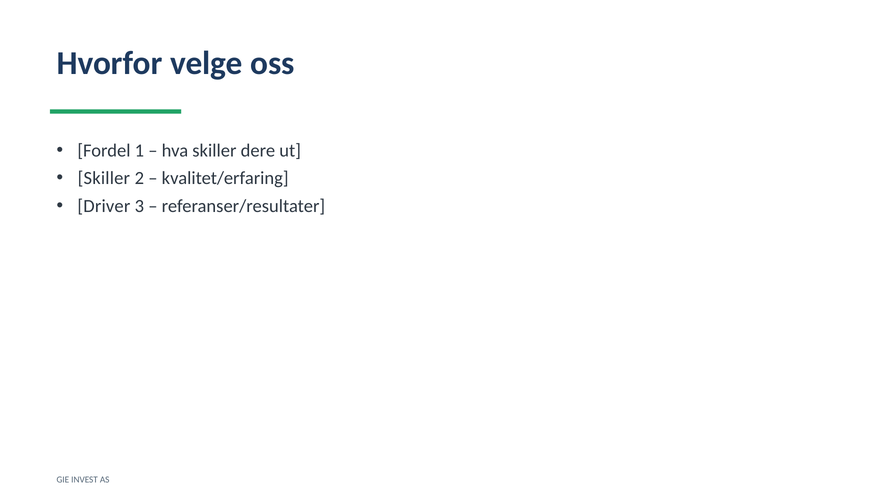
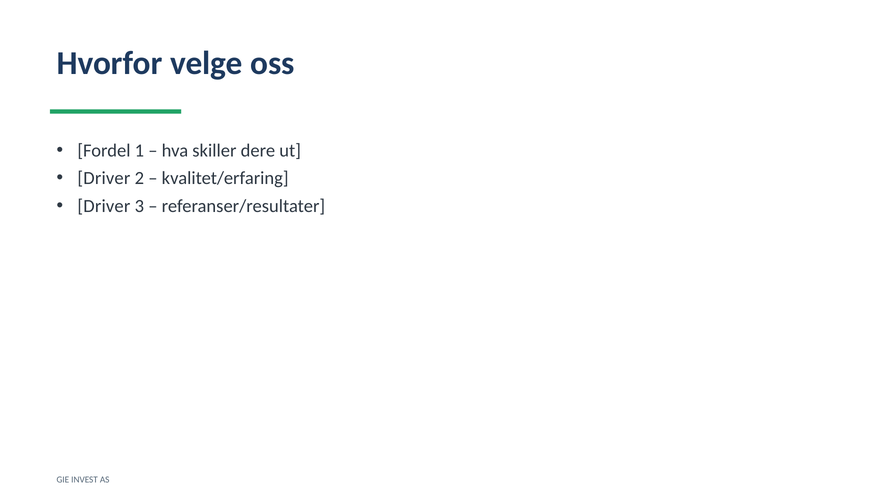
Skiller at (104, 178): Skiller -> Driver
